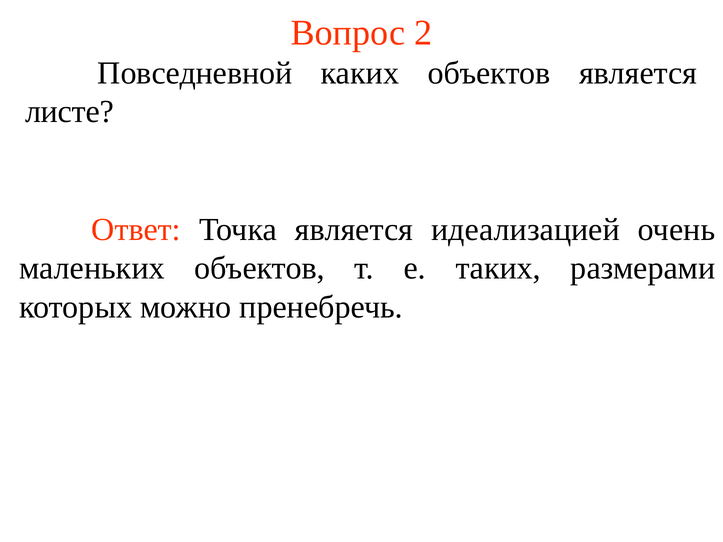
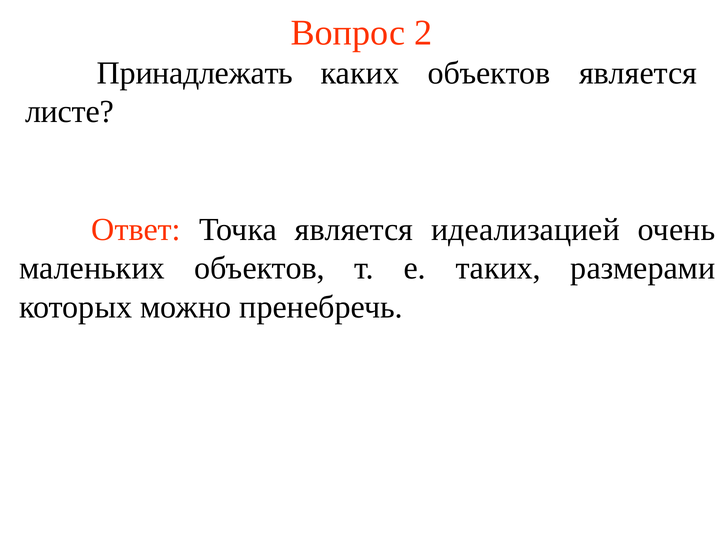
Повседневной: Повседневной -> Принадлежать
